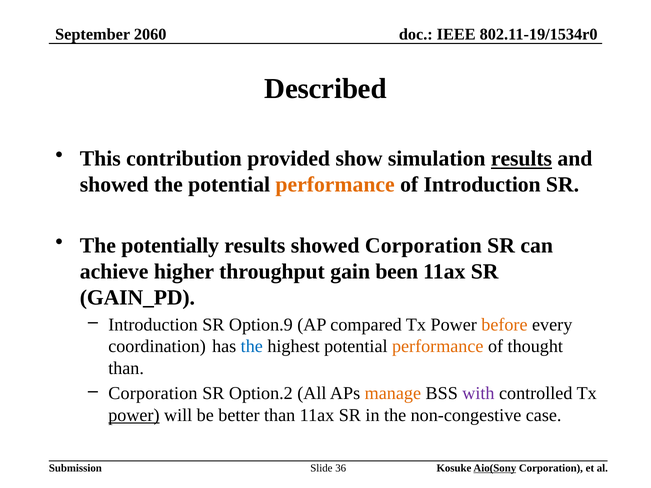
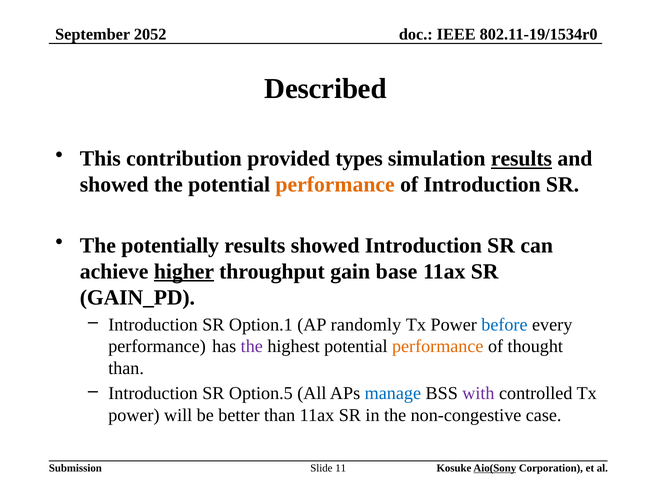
2060: 2060 -> 2052
show: show -> types
showed Corporation: Corporation -> Introduction
higher underline: none -> present
been: been -> base
Option.9: Option.9 -> Option.1
compared: compared -> randomly
before colour: orange -> blue
coordination at (157, 347): coordination -> performance
the at (252, 347) colour: blue -> purple
Corporation at (153, 394): Corporation -> Introduction
Option.2: Option.2 -> Option.5
manage colour: orange -> blue
power at (134, 415) underline: present -> none
36: 36 -> 11
